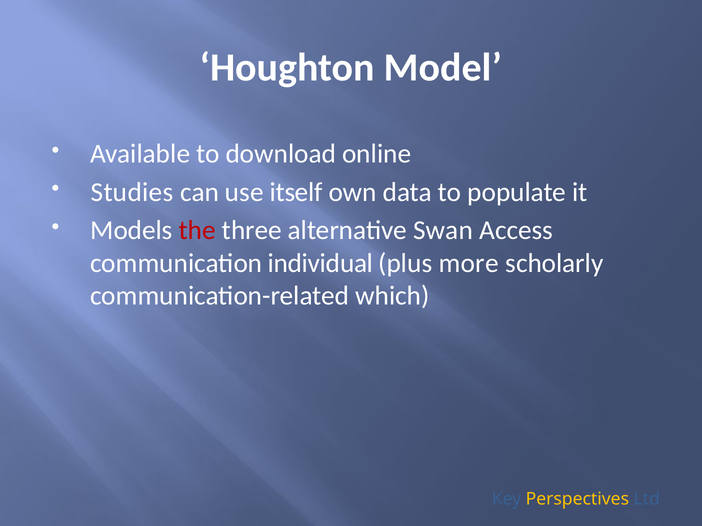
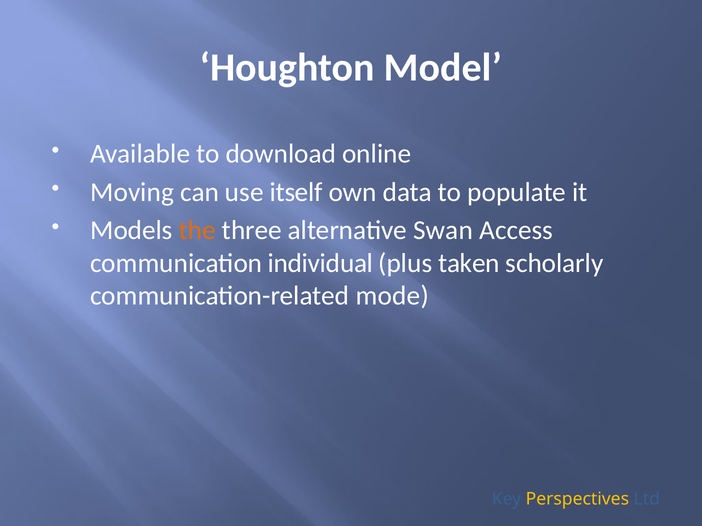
Studies: Studies -> Moving
the colour: red -> orange
more: more -> taken
which: which -> mode
